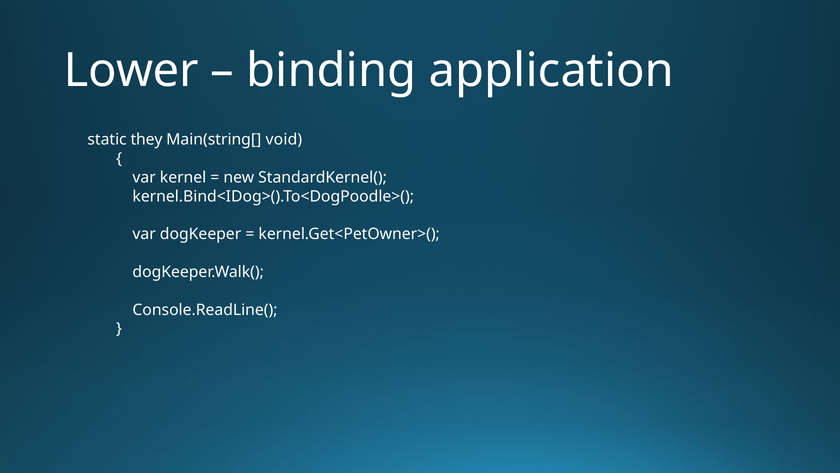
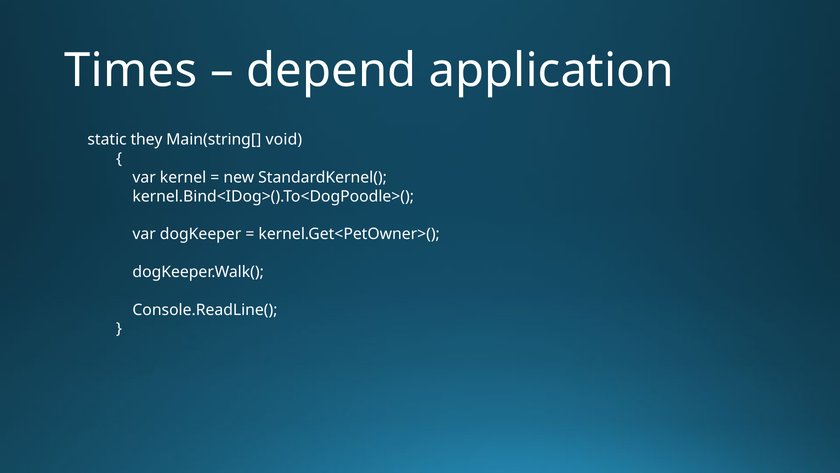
Lower: Lower -> Times
binding: binding -> depend
